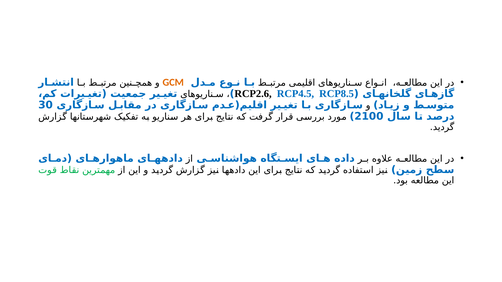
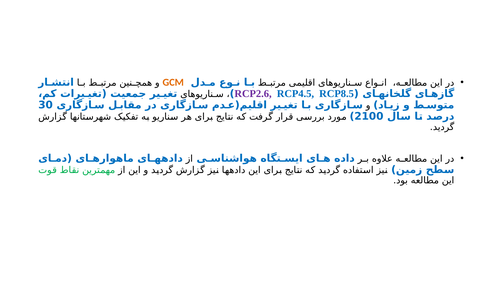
RCP2.6 colour: black -> purple
